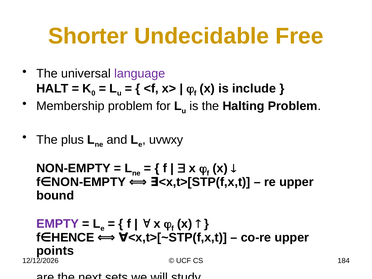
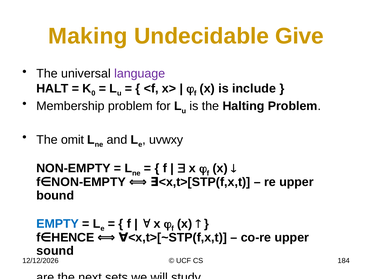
Shorter: Shorter -> Making
Free: Free -> Give
plus: plus -> omit
EMPTY colour: purple -> blue
points: points -> sound
